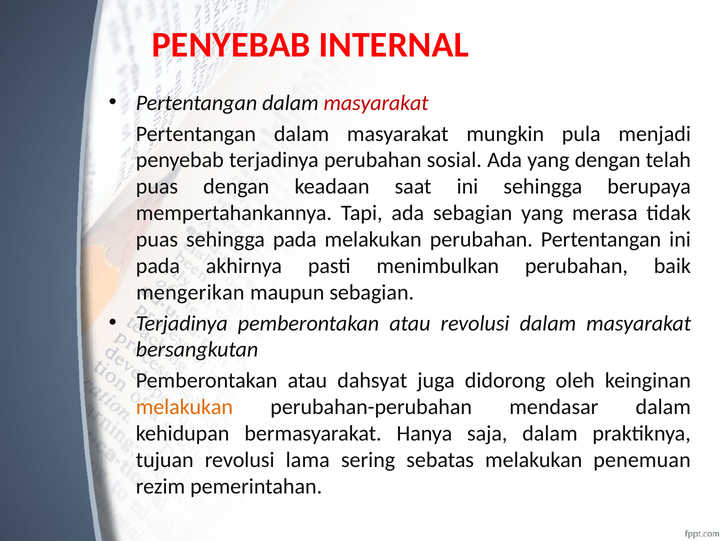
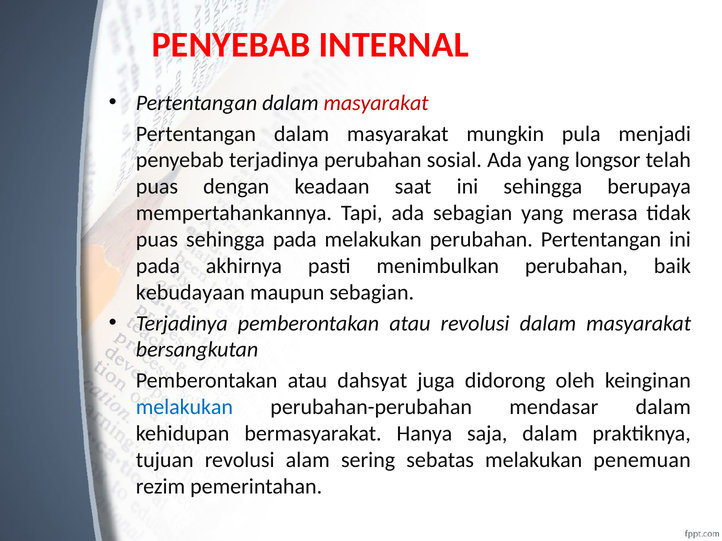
yang dengan: dengan -> longsor
mengerikan: mengerikan -> kebudayaan
melakukan at (184, 407) colour: orange -> blue
lama: lama -> alam
